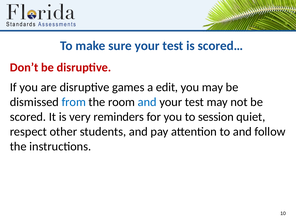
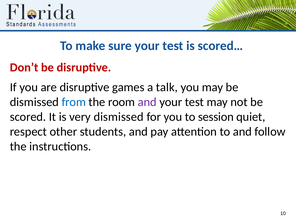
edit: edit -> talk
and at (147, 102) colour: blue -> purple
very reminders: reminders -> dismissed
